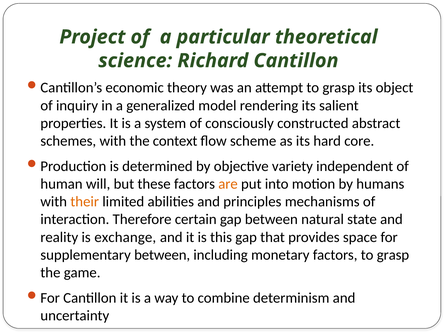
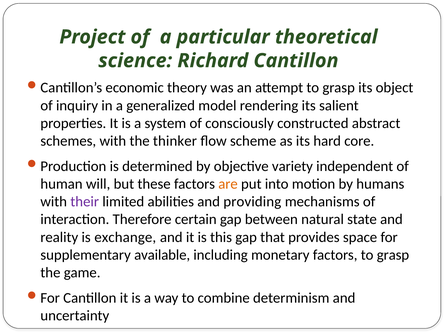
context: context -> thinker
their colour: orange -> purple
principles: principles -> providing
supplementary between: between -> available
